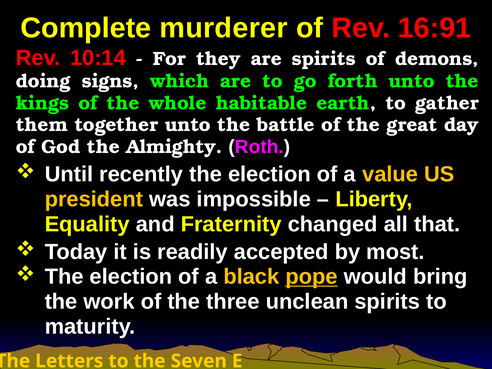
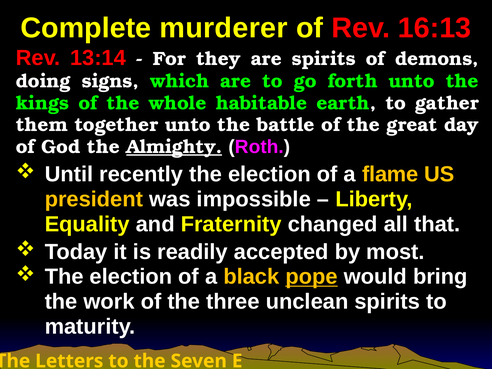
16:91: 16:91 -> 16:13
10:14: 10:14 -> 13:14
Almighty underline: none -> present
value: value -> flame
